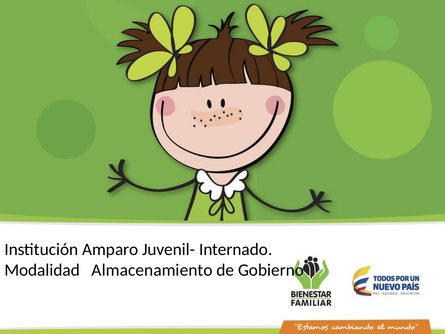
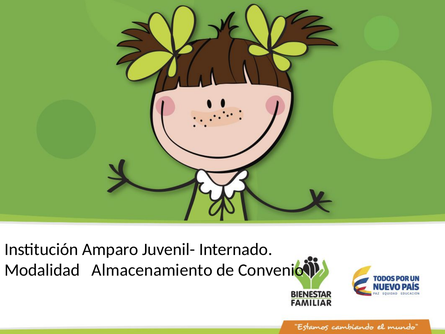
Gobierno: Gobierno -> Convenio
